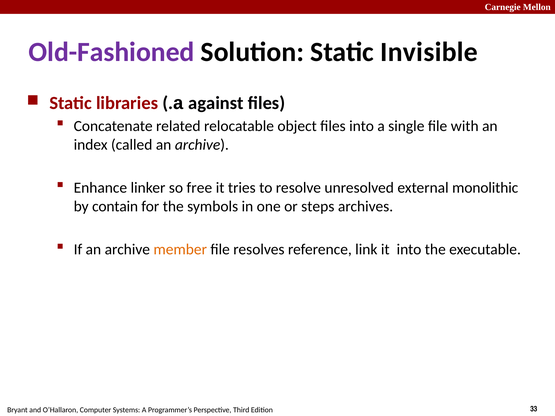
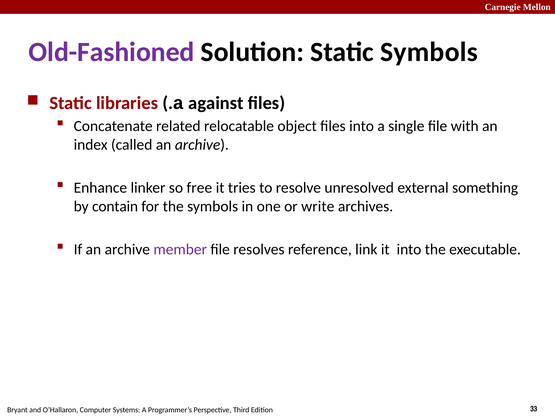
Static Invisible: Invisible -> Symbols
monolithic: monolithic -> something
steps: steps -> write
member colour: orange -> purple
